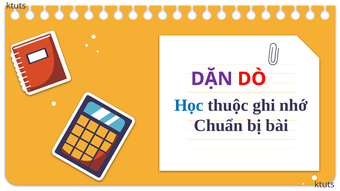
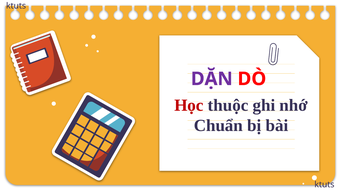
Học colour: blue -> red
